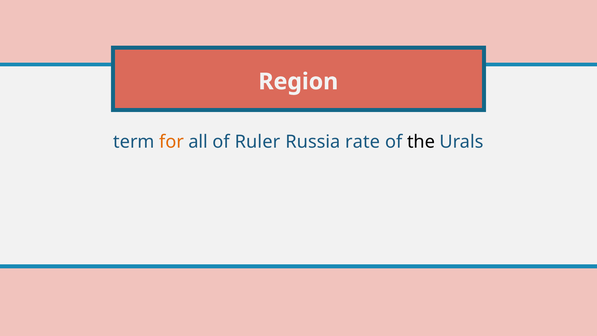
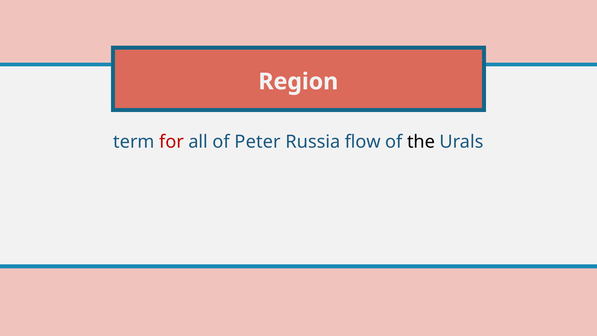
for colour: orange -> red
Ruler: Ruler -> Peter
rate: rate -> flow
